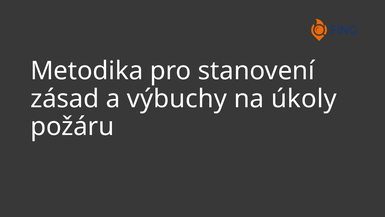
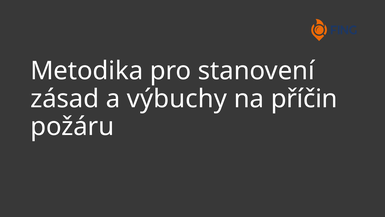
úkoly: úkoly -> příčin
